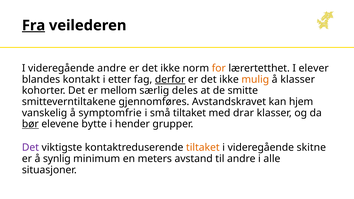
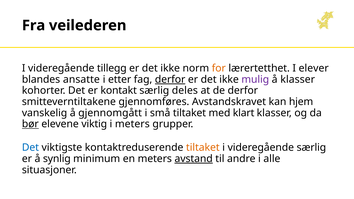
Fra underline: present -> none
videregående andre: andre -> tillegg
kontakt: kontakt -> ansatte
mulig colour: orange -> purple
mellom: mellom -> kontakt
de smitte: smitte -> derfor
symptomfrie: symptomfrie -> gjennomgått
drar: drar -> klart
bytte: bytte -> viktig
i hender: hender -> meters
Det at (30, 148) colour: purple -> blue
videregående skitne: skitne -> særlig
avstand underline: none -> present
